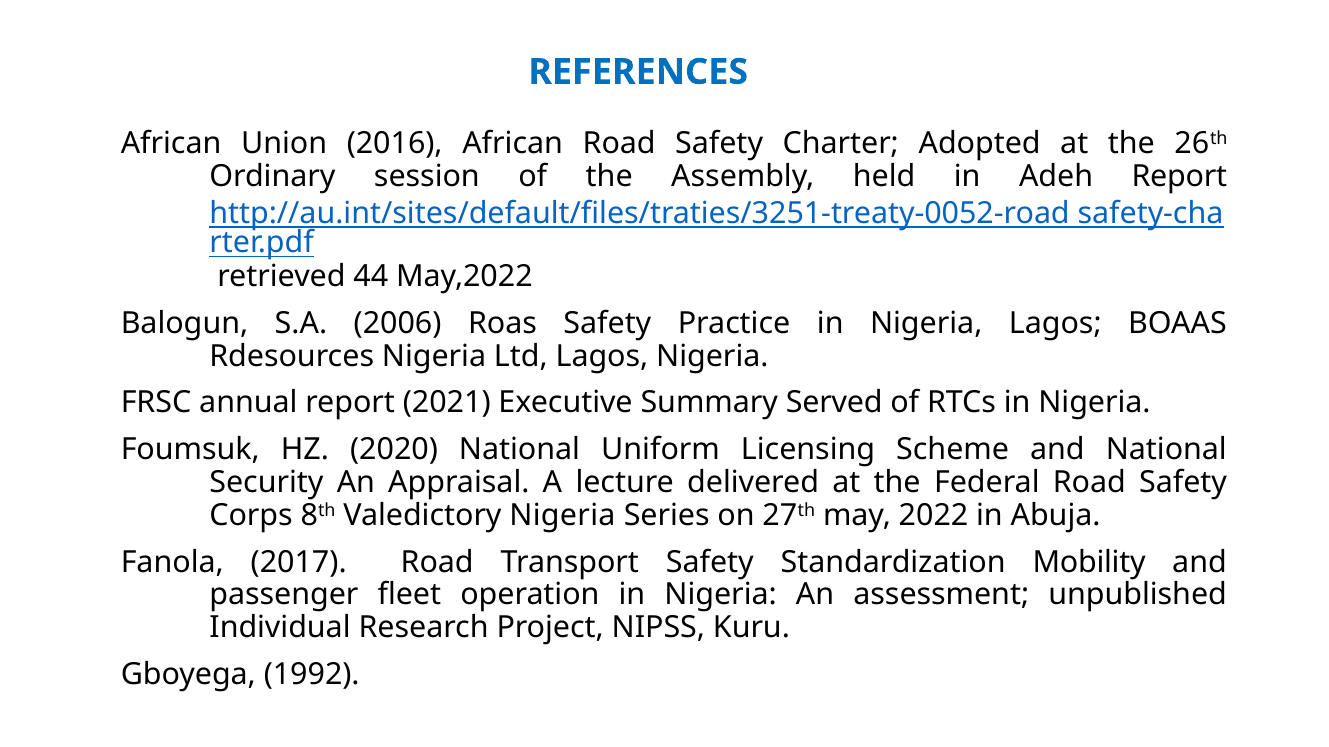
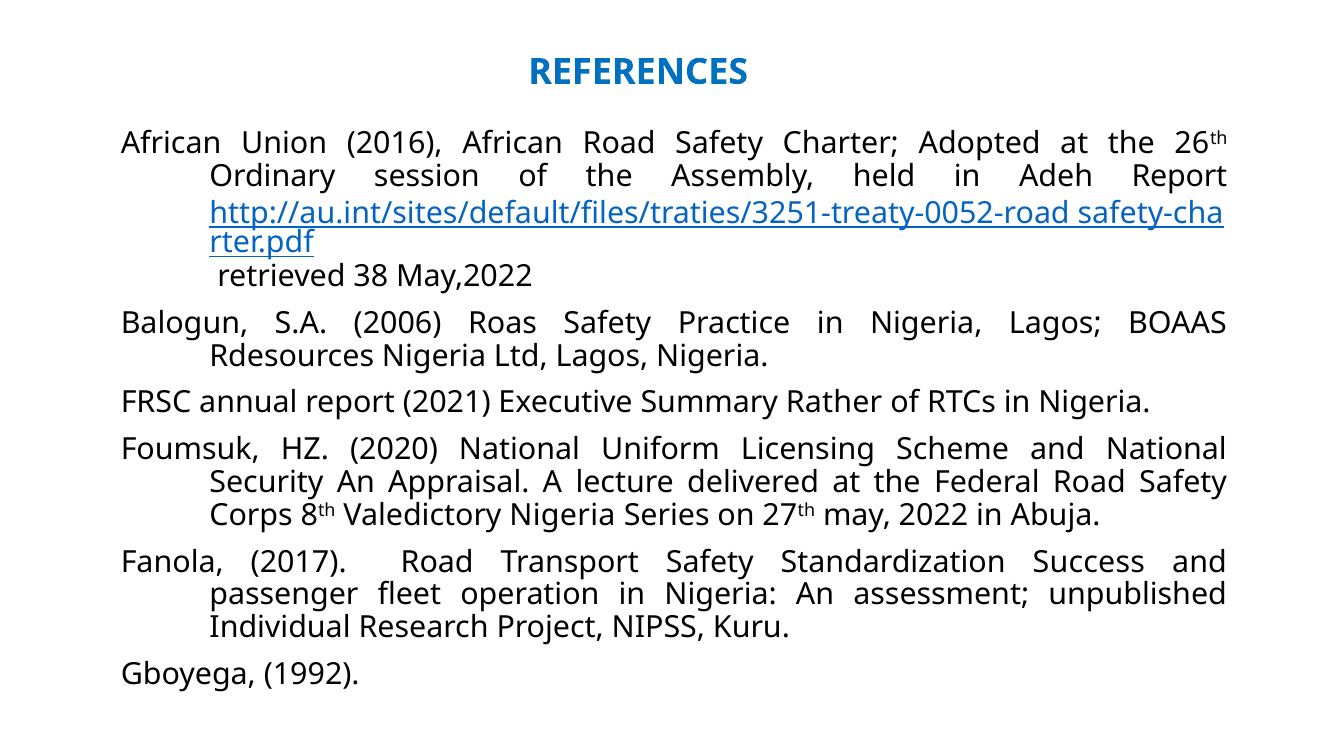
44: 44 -> 38
Served: Served -> Rather
Mobility: Mobility -> Success
